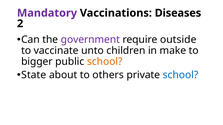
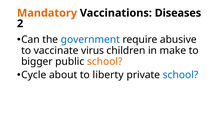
Mandatory colour: purple -> orange
government colour: purple -> blue
outside: outside -> abusive
unto: unto -> virus
State: State -> Cycle
others: others -> liberty
